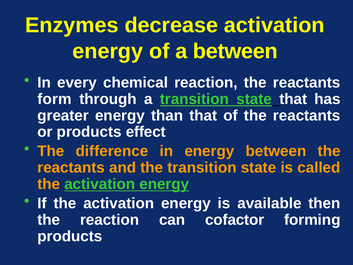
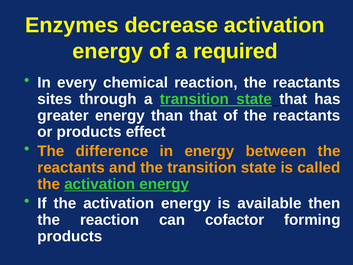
a between: between -> required
form: form -> sites
